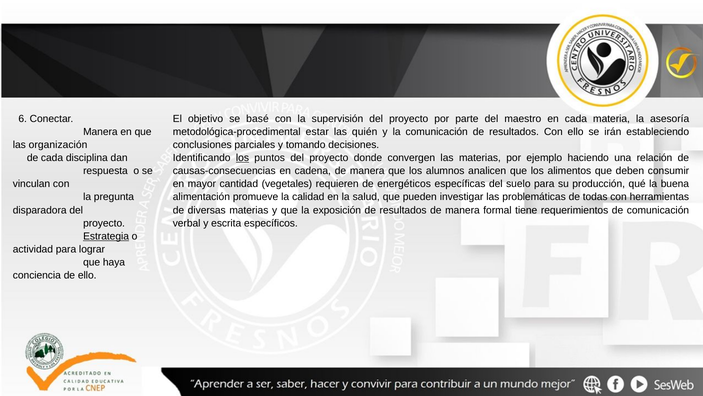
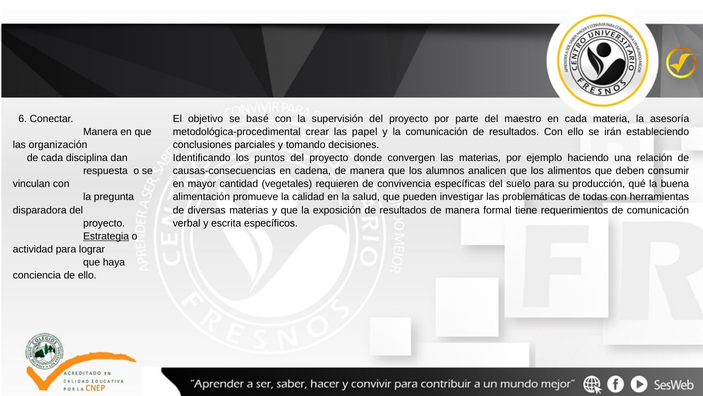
estar: estar -> crear
quién: quién -> papel
los at (242, 158) underline: present -> none
energéticos: energéticos -> convivencia
